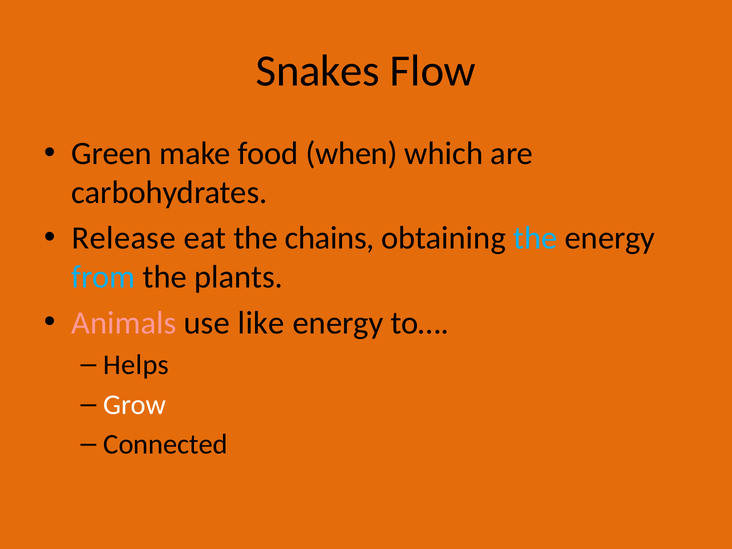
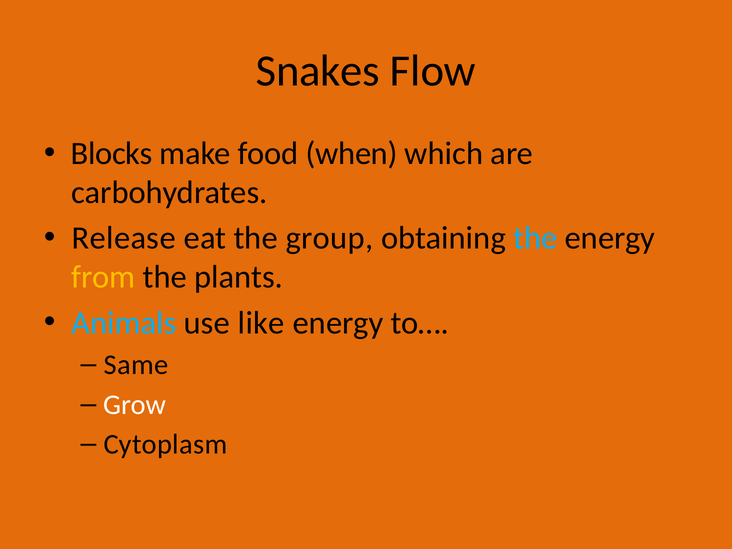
Green: Green -> Blocks
chains: chains -> group
from colour: light blue -> yellow
Animals colour: pink -> light blue
Helps: Helps -> Same
Connected: Connected -> Cytoplasm
